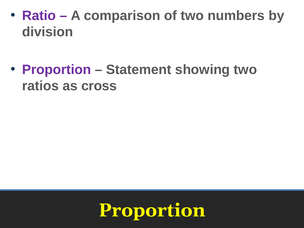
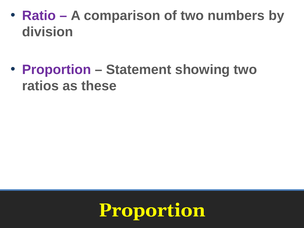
cross: cross -> these
